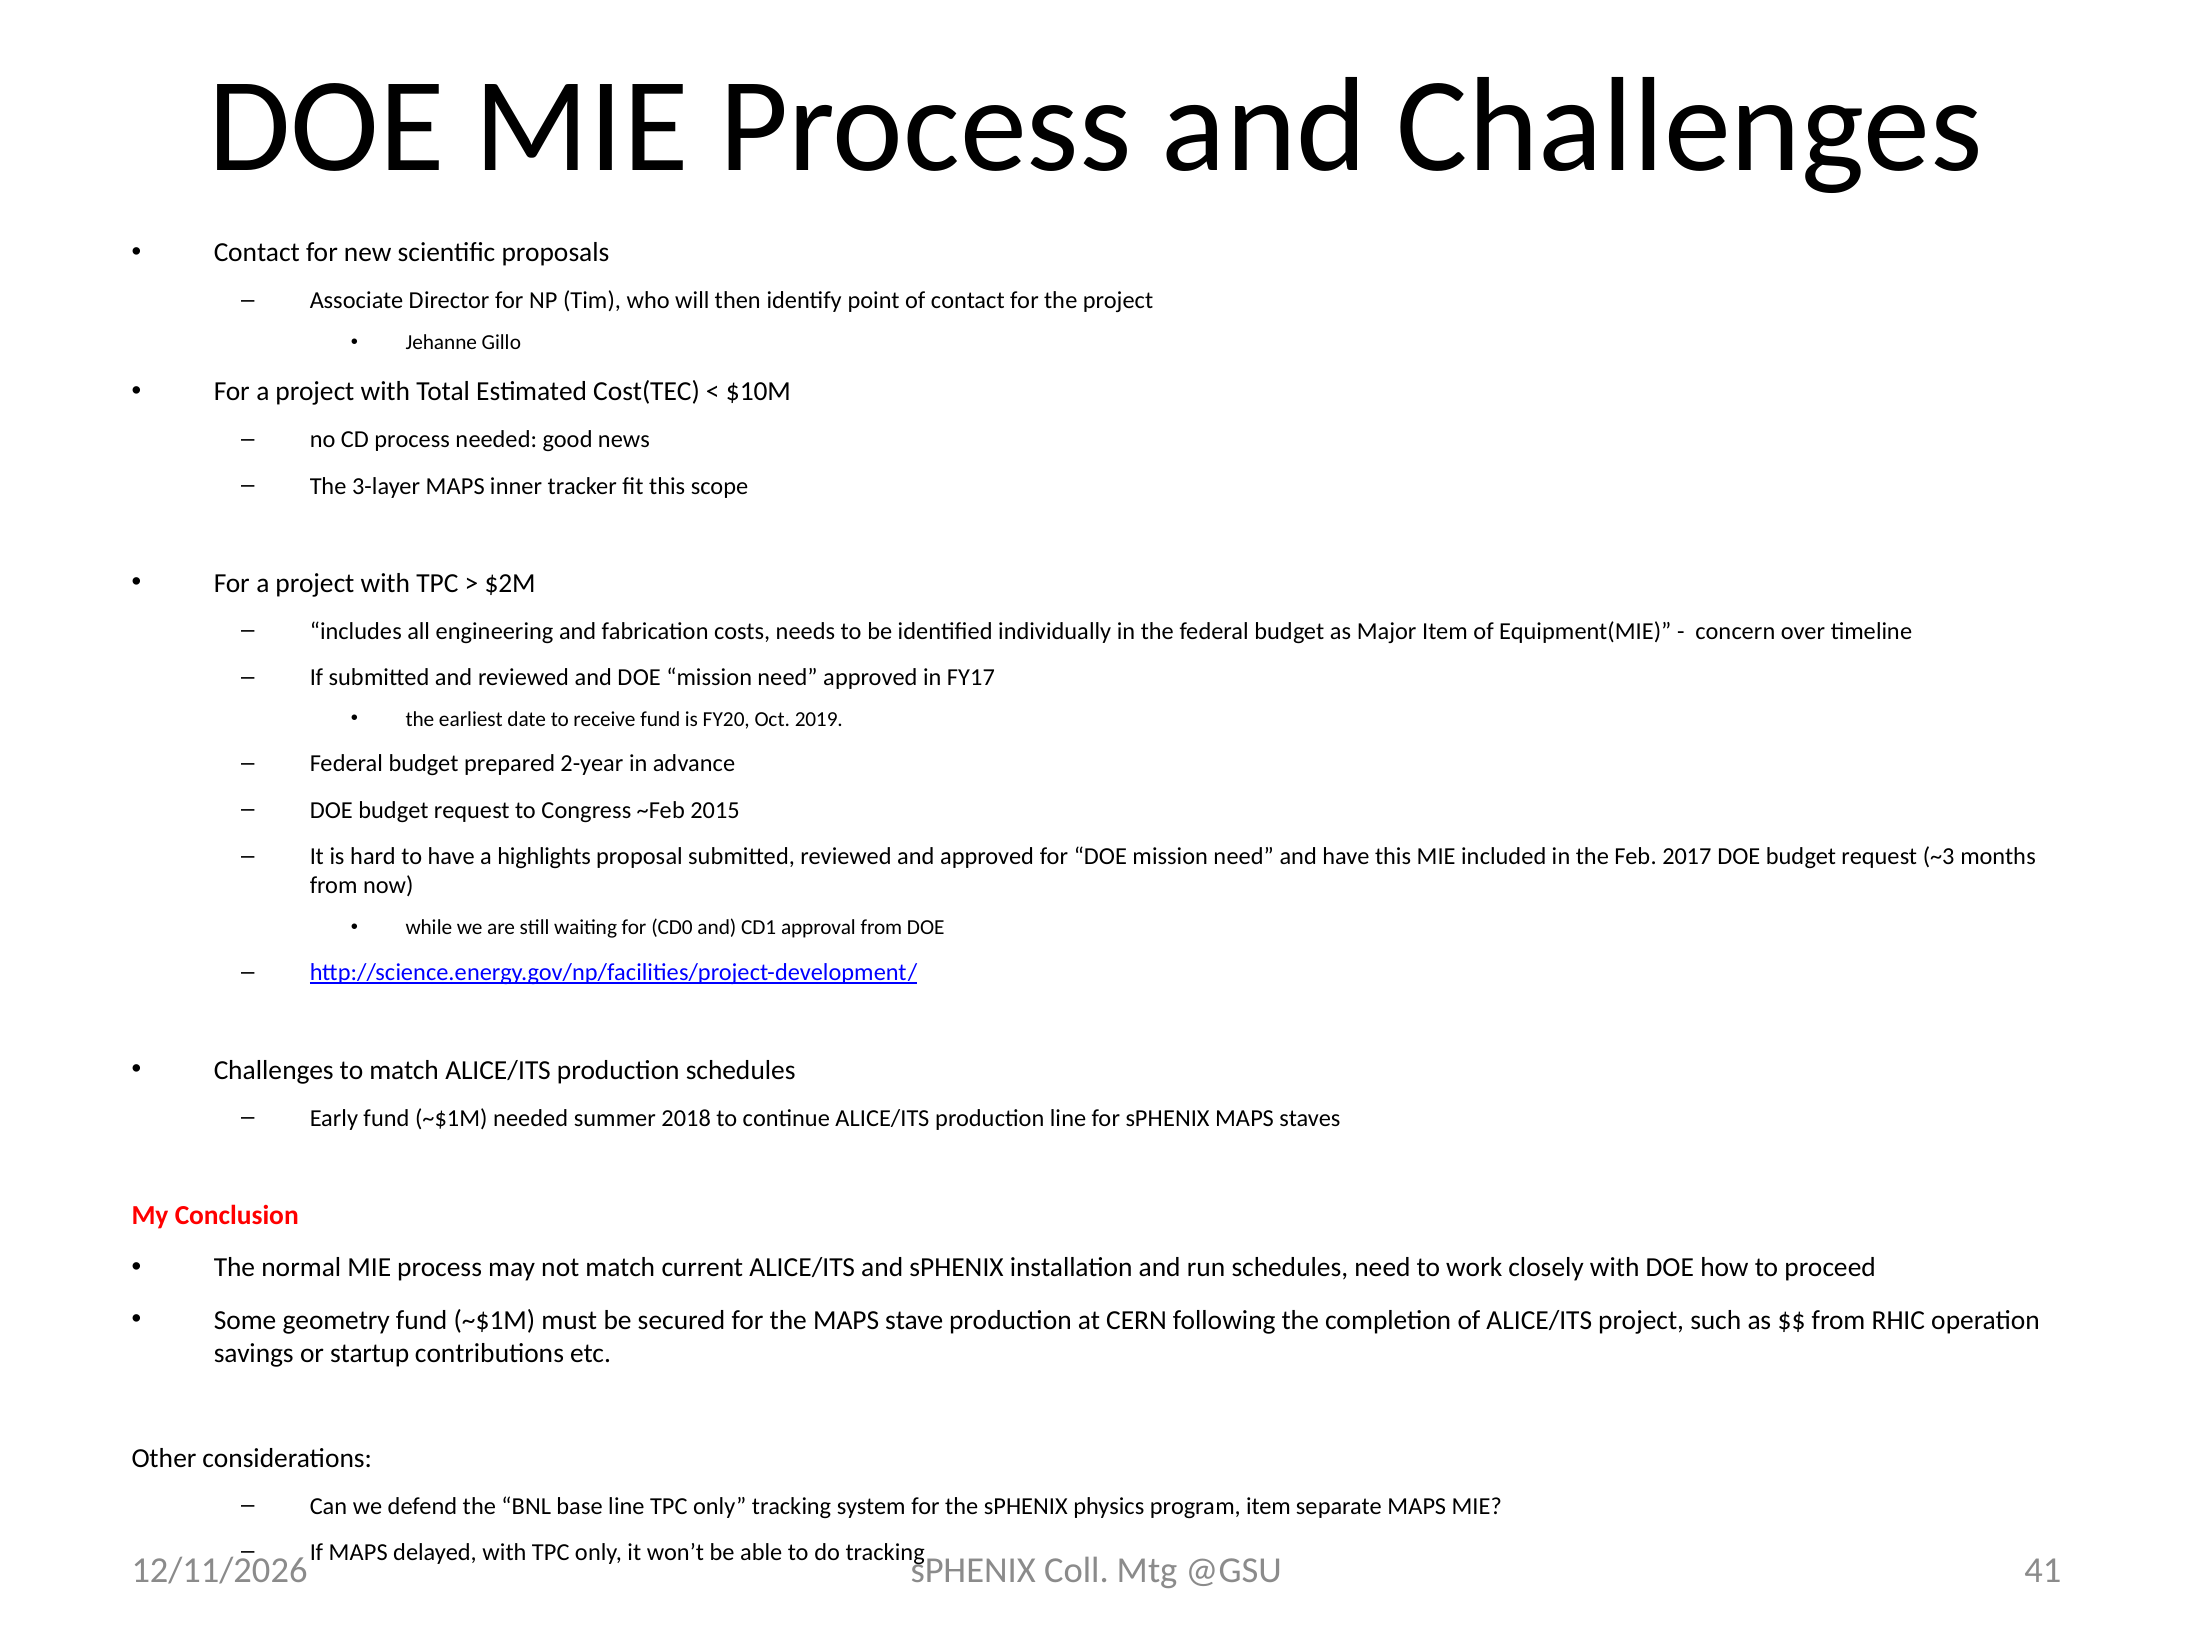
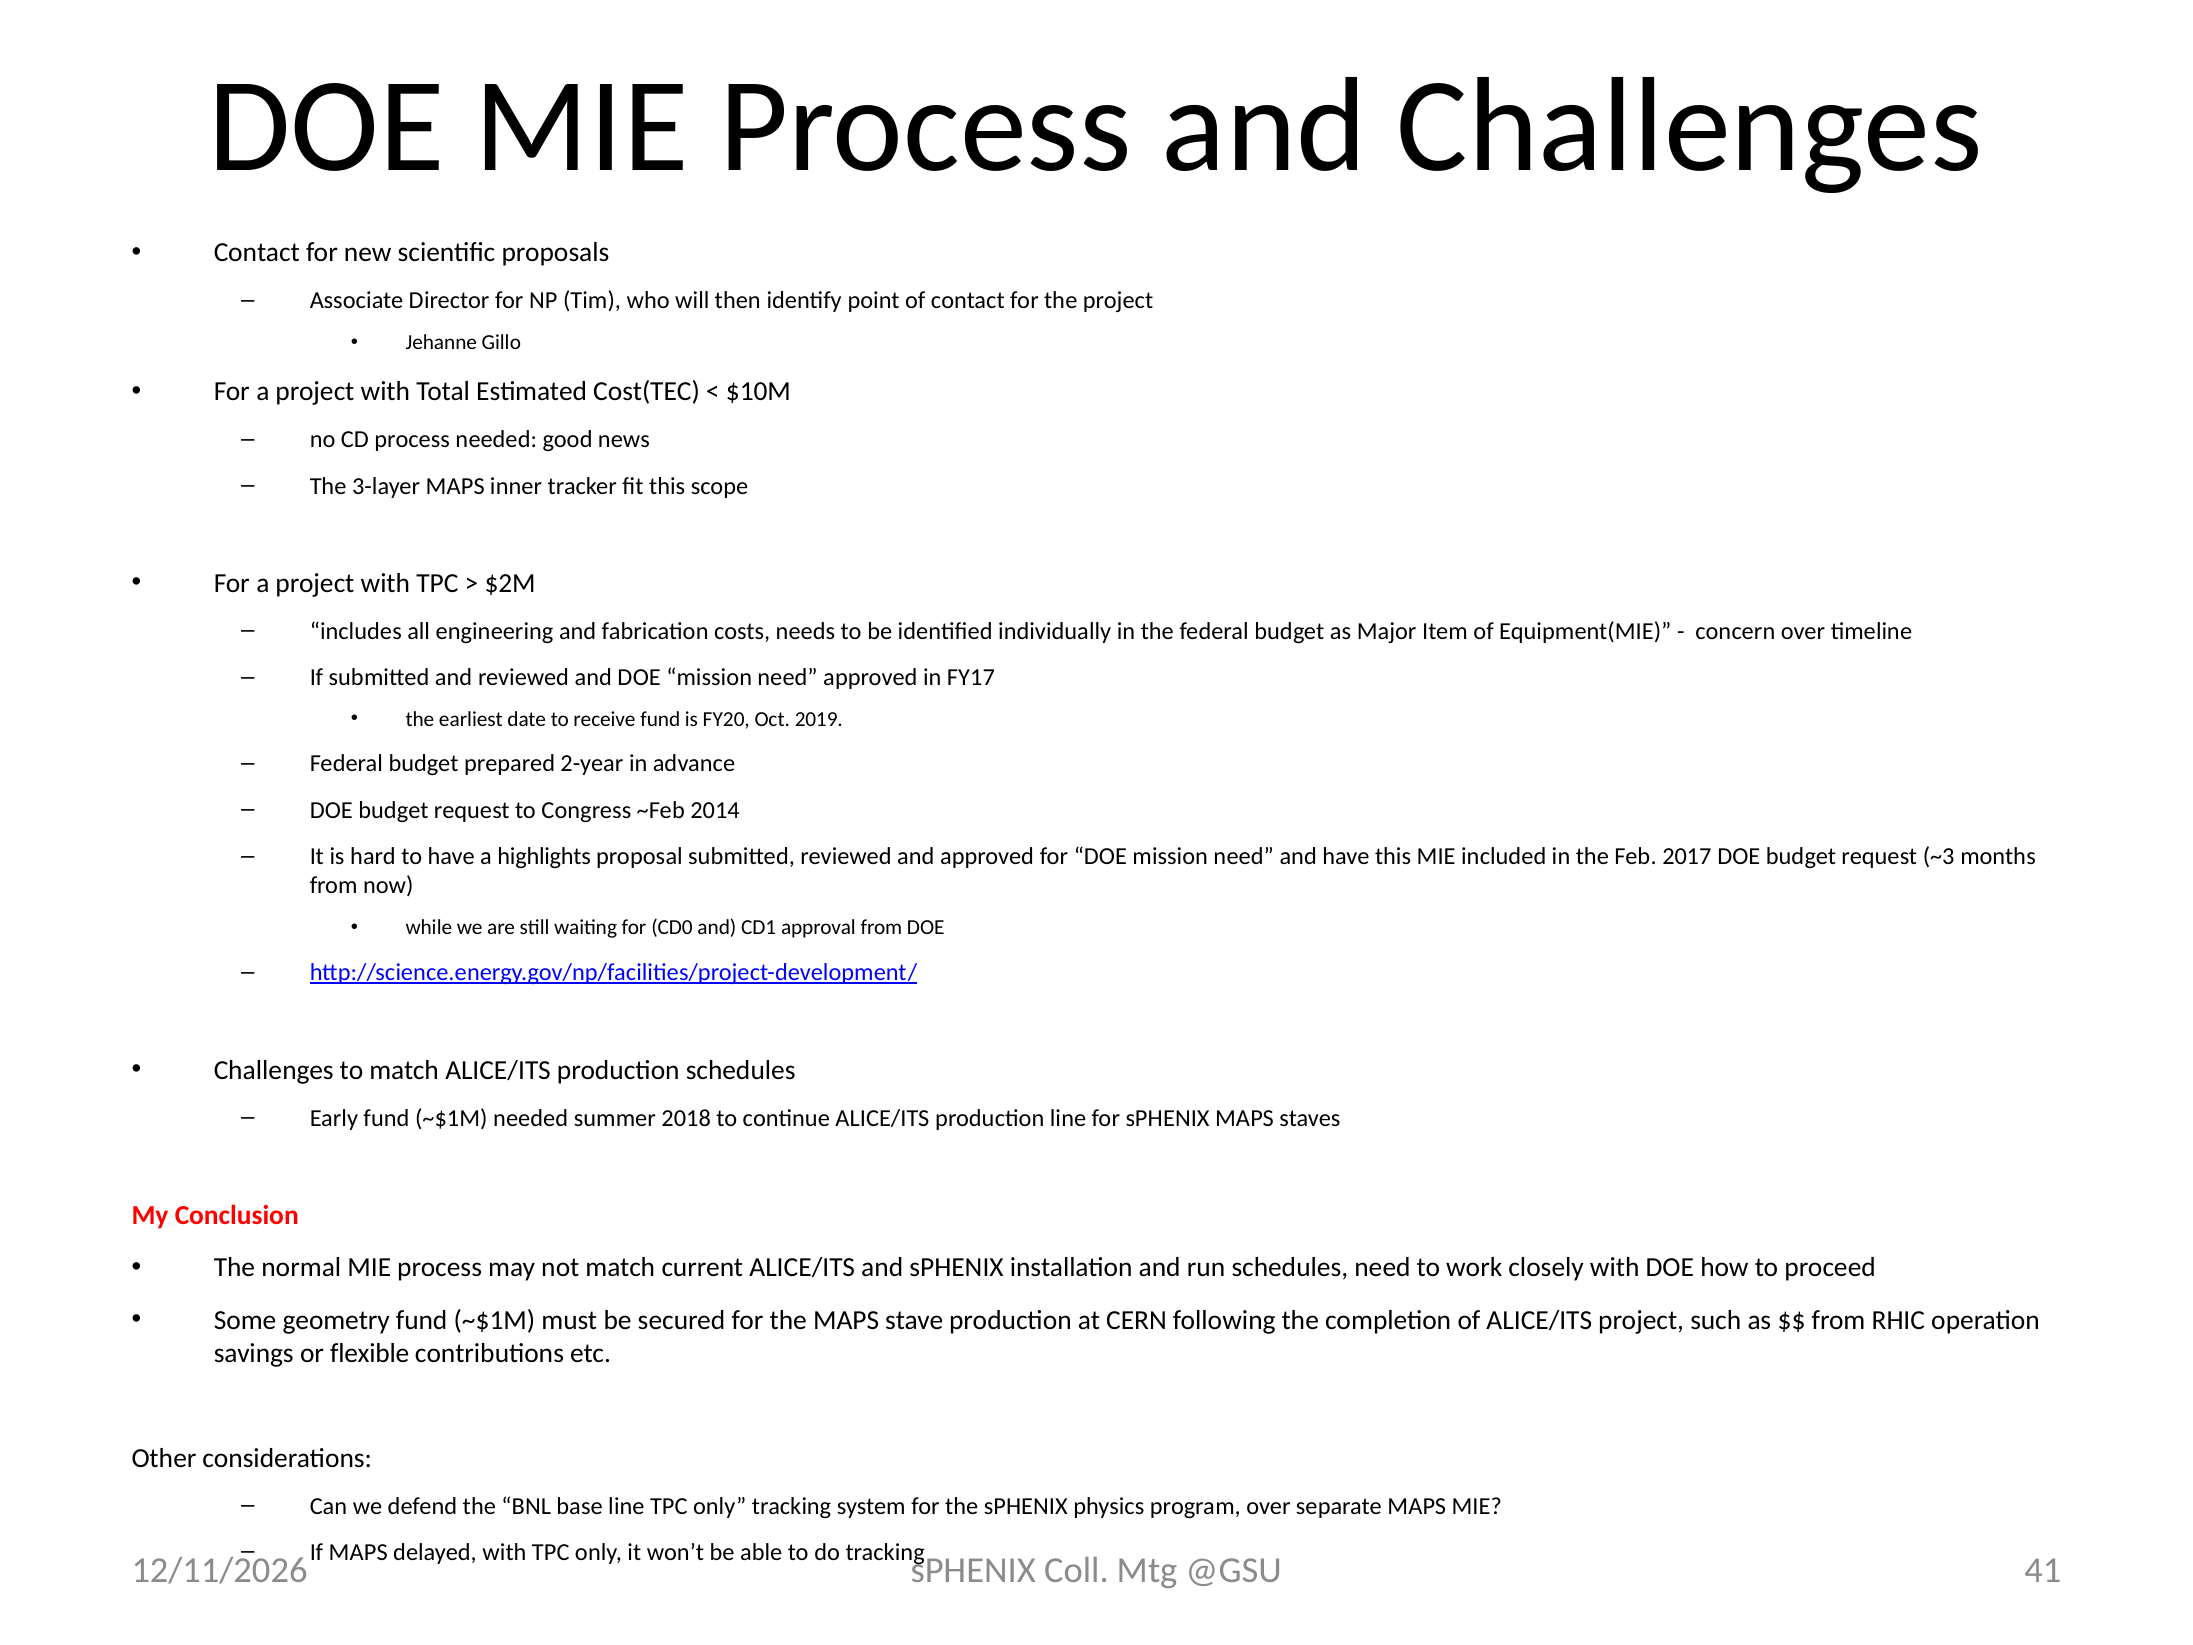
2015: 2015 -> 2014
startup: startup -> flexible
program item: item -> over
